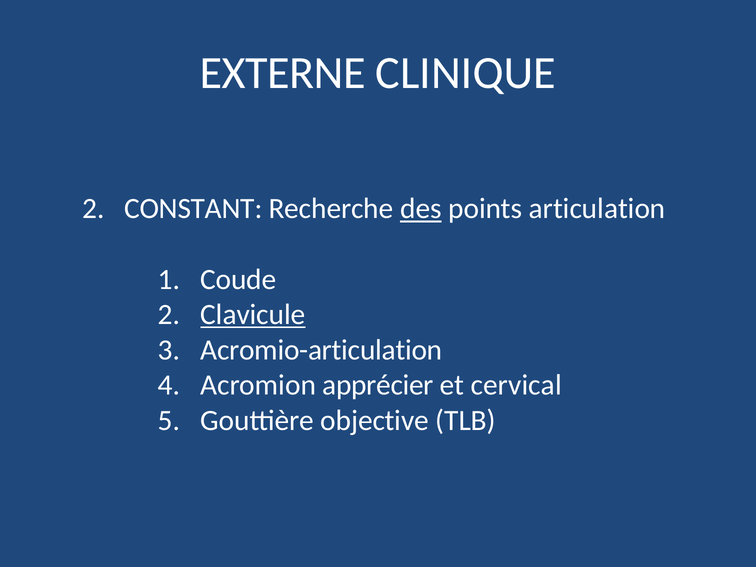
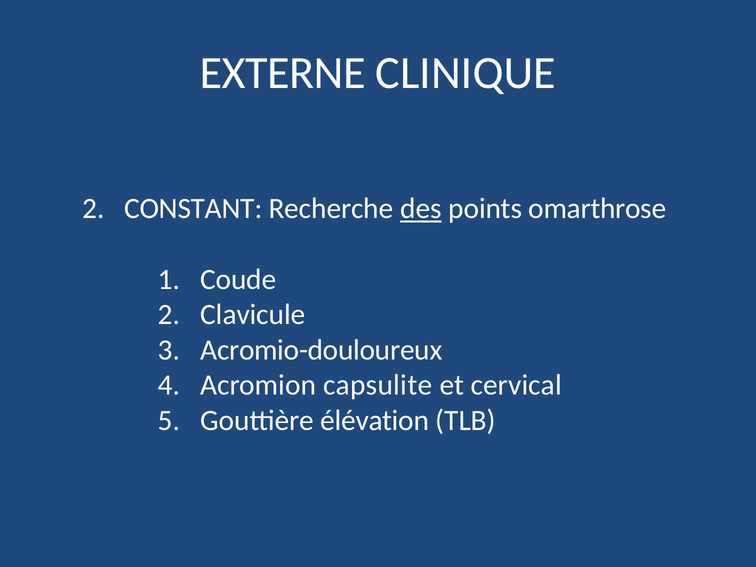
articulation: articulation -> omarthrose
Clavicule underline: present -> none
Acromio-articulation: Acromio-articulation -> Acromio-douloureux
apprécier: apprécier -> capsulite
objective: objective -> élévation
